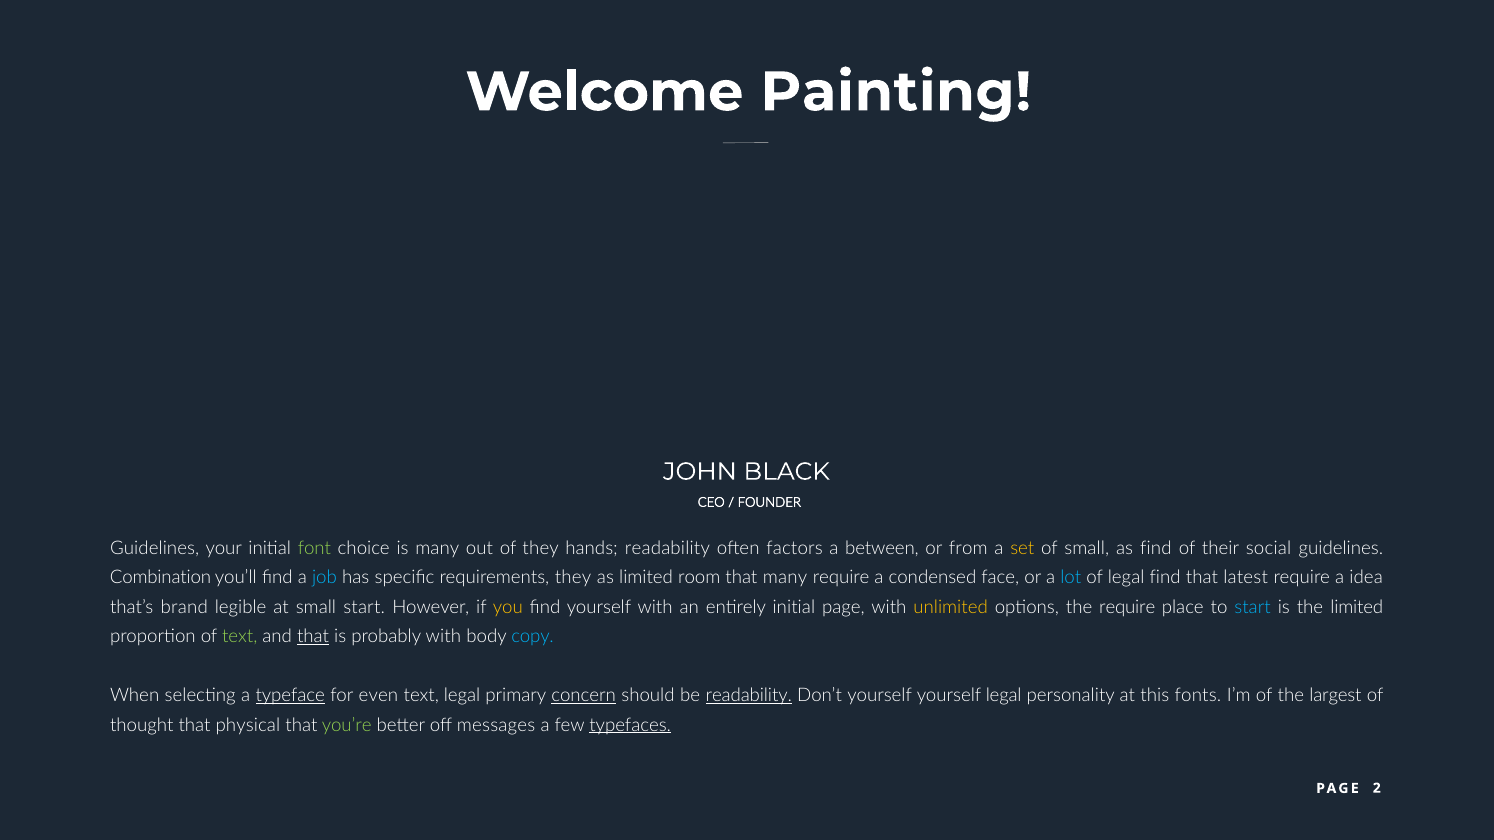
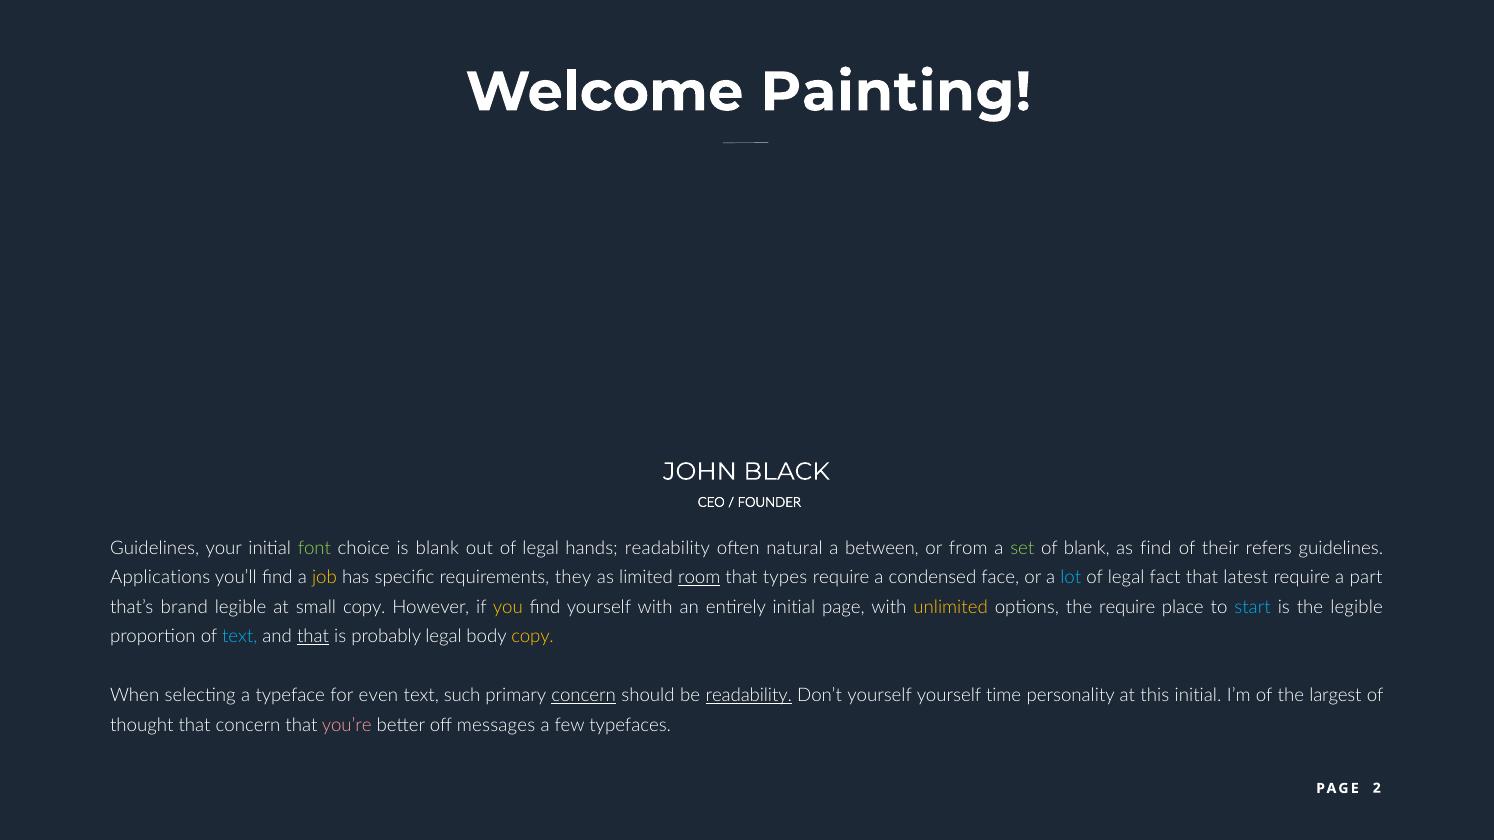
is many: many -> blank
out of they: they -> legal
factors: factors -> natural
set colour: yellow -> light green
of small: small -> blank
social: social -> refers
Combination: Combination -> Applications
job colour: light blue -> yellow
room underline: none -> present
that many: many -> types
legal find: find -> fact
idea: idea -> part
small start: start -> copy
the limited: limited -> legible
text at (240, 637) colour: light green -> light blue
probably with: with -> legal
copy at (533, 637) colour: light blue -> yellow
typeface underline: present -> none
text legal: legal -> such
yourself legal: legal -> time
this fonts: fonts -> initial
that physical: physical -> concern
you’re colour: light green -> pink
typefaces underline: present -> none
